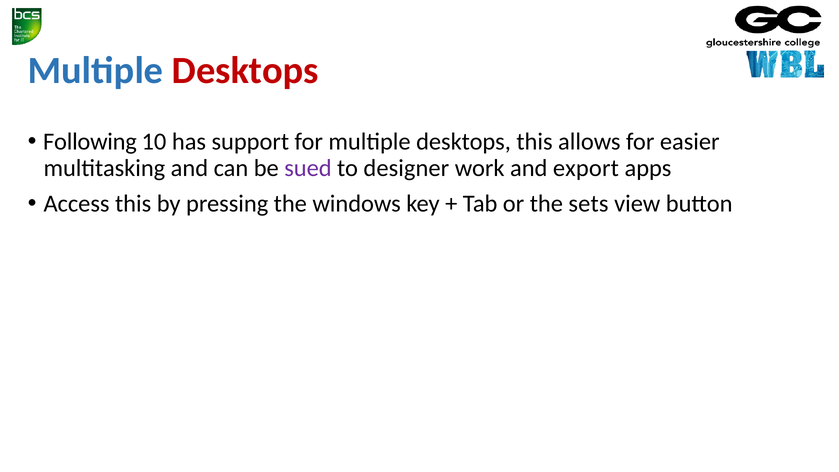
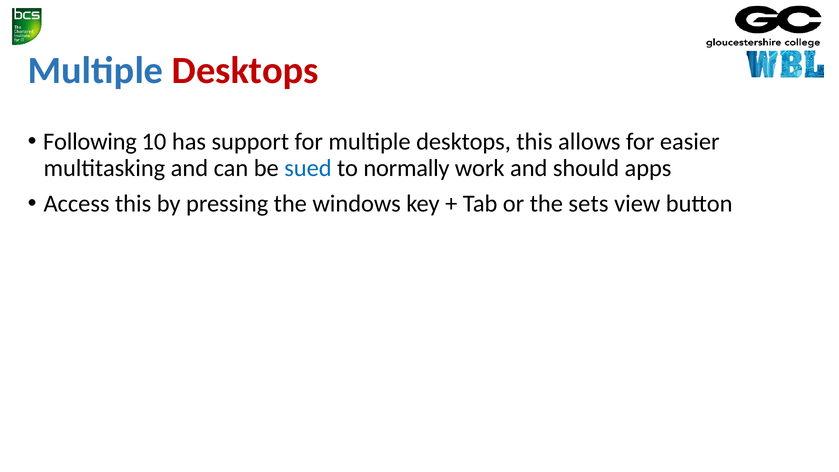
sued colour: purple -> blue
designer: designer -> normally
export: export -> should
